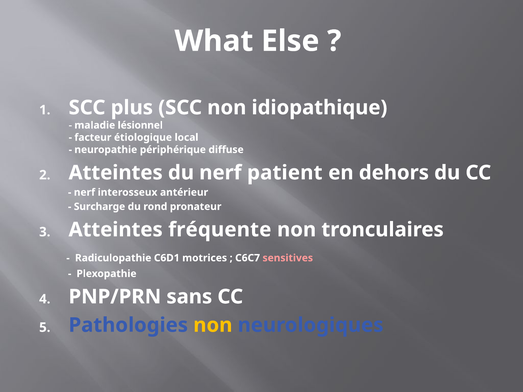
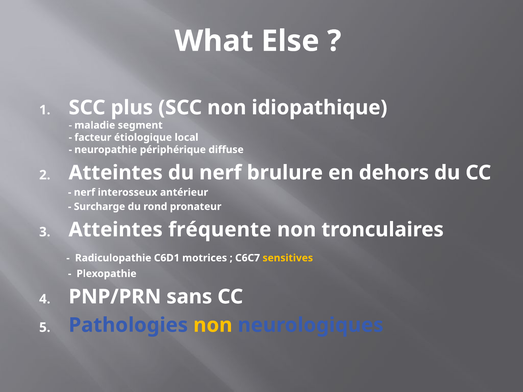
lésionnel: lésionnel -> segment
patient: patient -> brulure
sensitives colour: pink -> yellow
